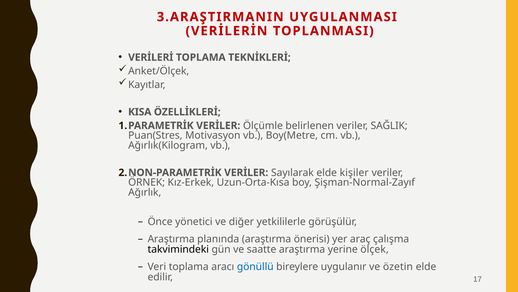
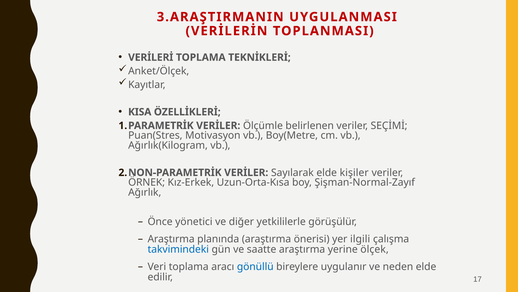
SAĞLIK: SAĞLIK -> SEÇİMİ
araç: araç -> ilgili
takvimindeki colour: black -> blue
özetin: özetin -> neden
